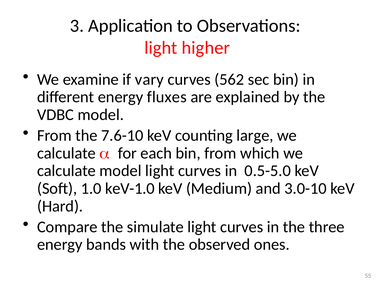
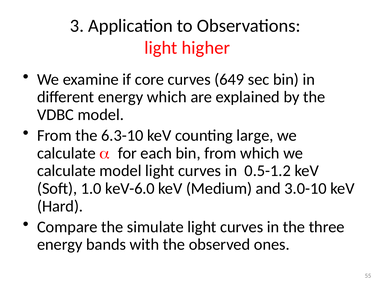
vary: vary -> core
562: 562 -> 649
energy fluxes: fluxes -> which
7.6-10: 7.6-10 -> 6.3-10
0.5-5.0: 0.5-5.0 -> 0.5-1.2
keV-1.0: keV-1.0 -> keV-6.0
